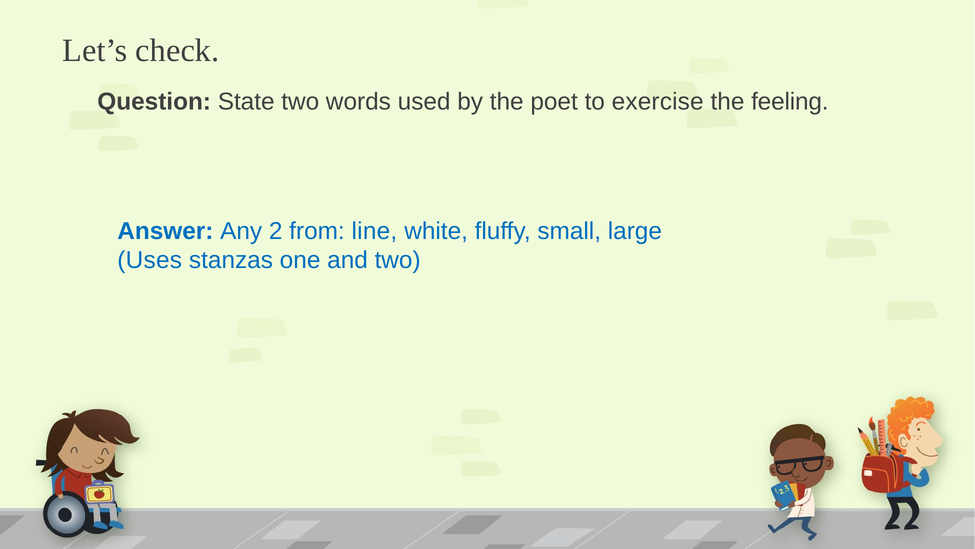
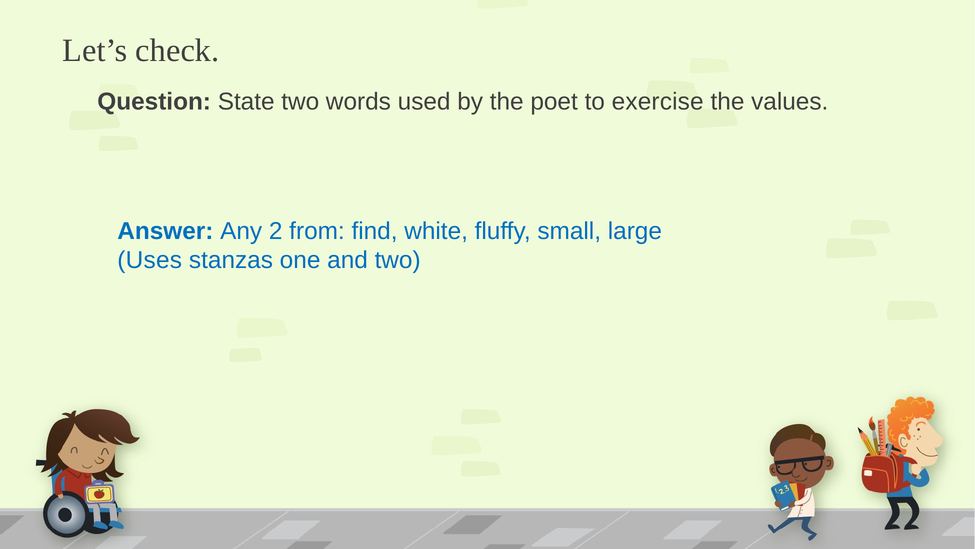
feeling: feeling -> values
line: line -> find
